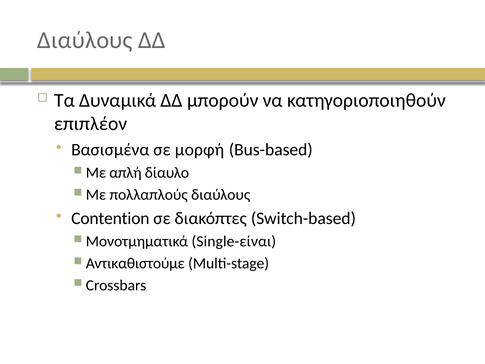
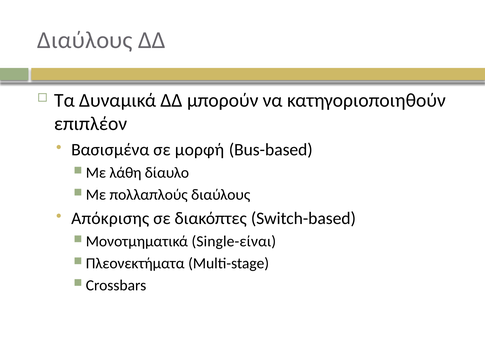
απλή: απλή -> λάθη
Contention: Contention -> Απόκρισης
Αντικαθιστούμε: Αντικαθιστούμε -> Πλεονεκτήματα
